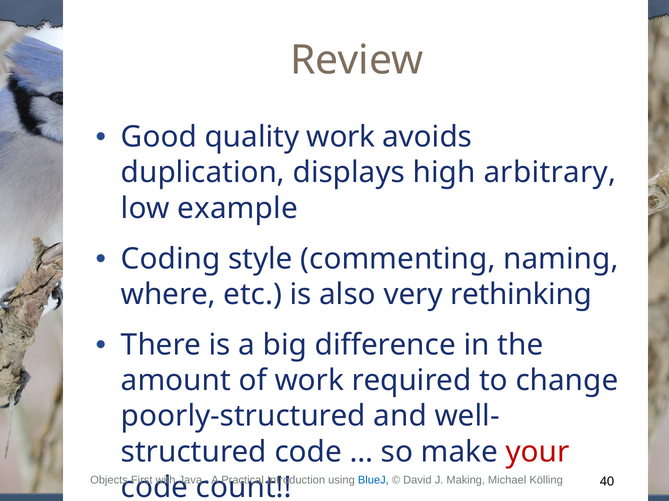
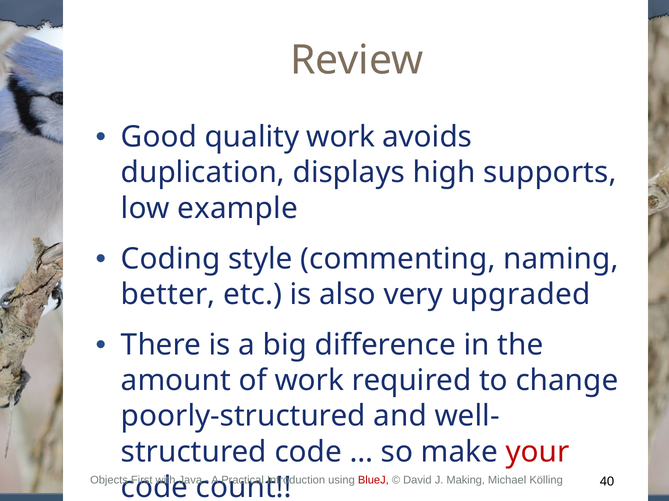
arbitrary: arbitrary -> supports
where: where -> better
rethinking: rethinking -> upgraded
BlueJ colour: blue -> red
